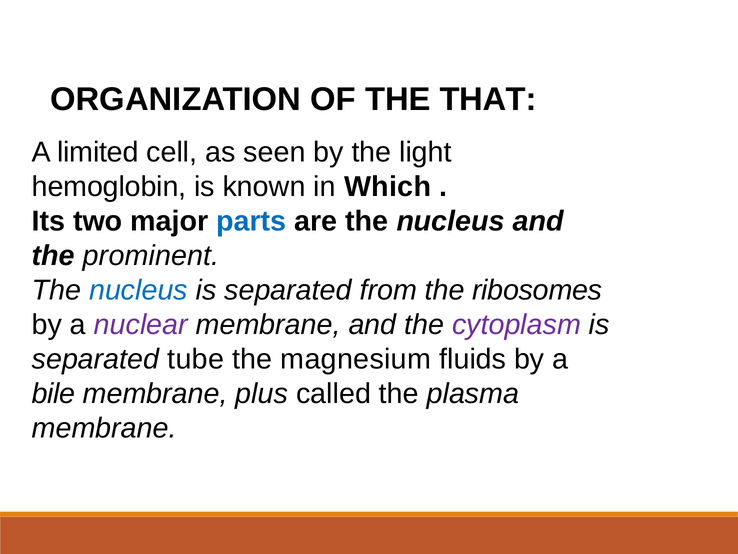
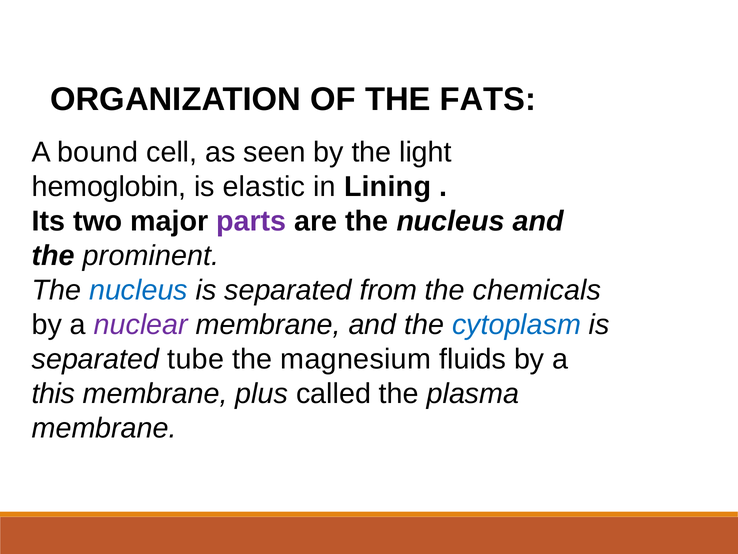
THAT: THAT -> FATS
limited: limited -> bound
known: known -> elastic
Which: Which -> Lining
parts colour: blue -> purple
ribosomes: ribosomes -> chemicals
cytoplasm colour: purple -> blue
bile: bile -> this
